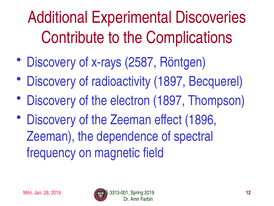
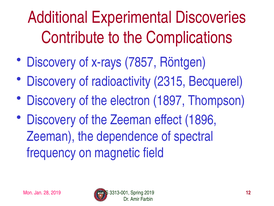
2587: 2587 -> 7857
radioactivity 1897: 1897 -> 2315
